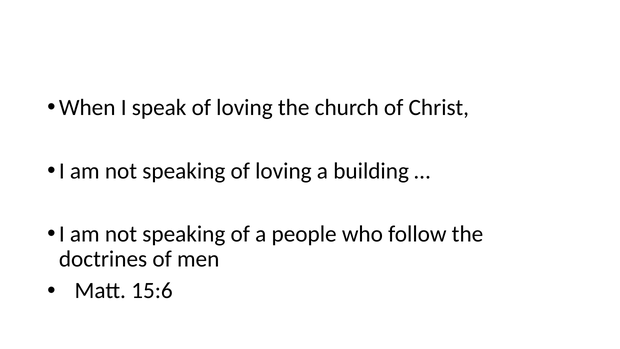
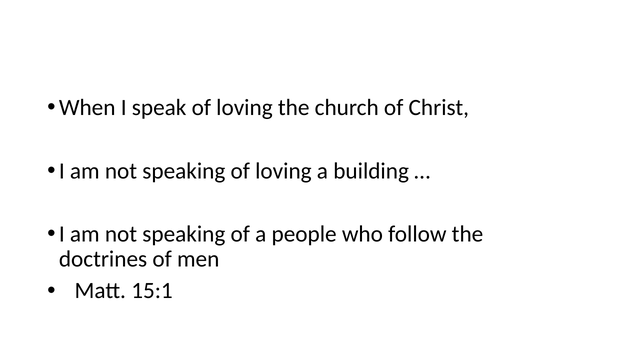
15:6: 15:6 -> 15:1
